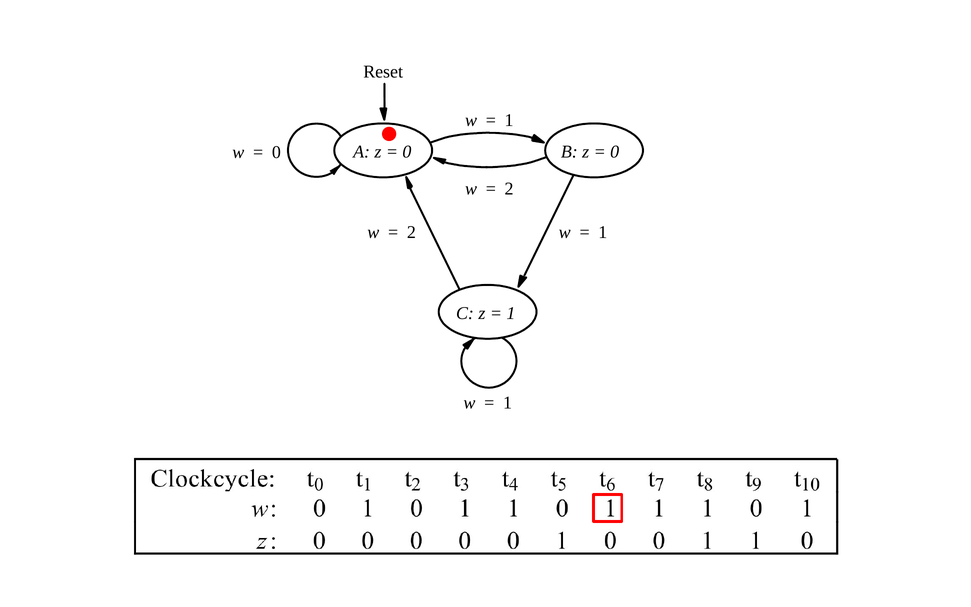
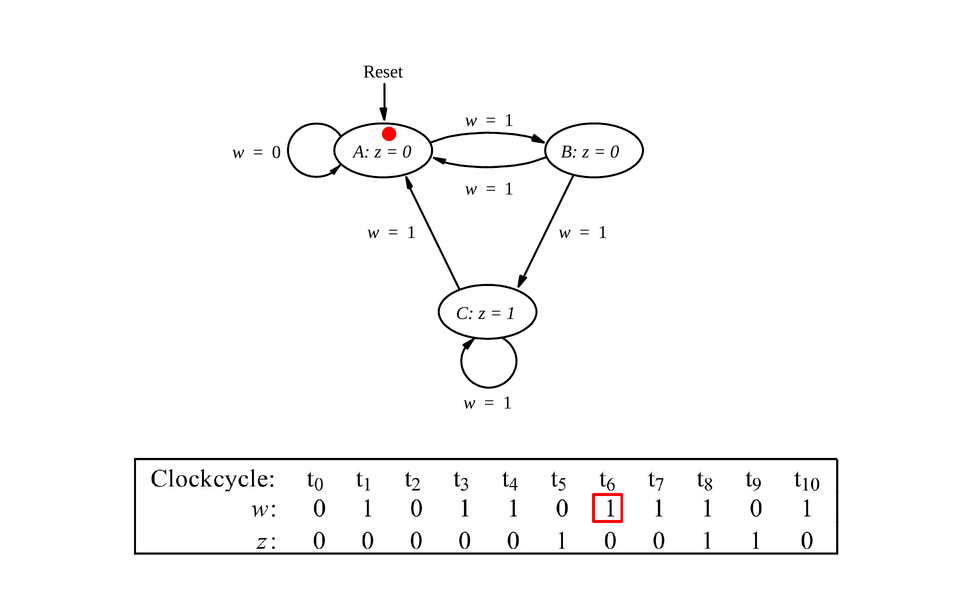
2 at (509, 189): 2 -> 1
2 at (411, 232): 2 -> 1
